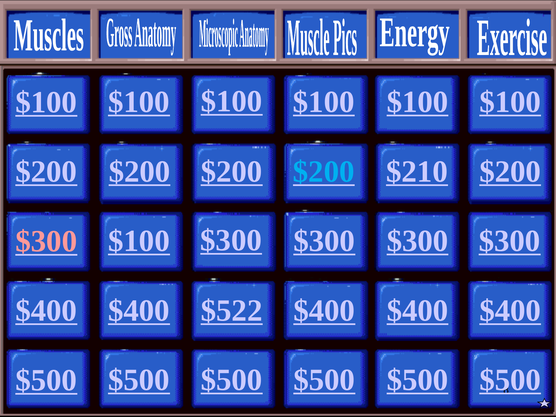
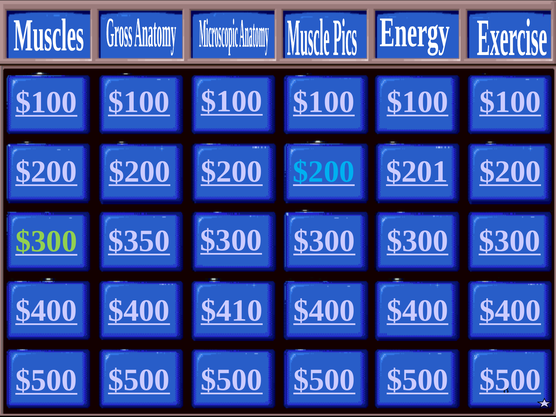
$210: $210 -> $201
$100 at (139, 241): $100 -> $350
$300 at (46, 241) colour: pink -> light green
$522: $522 -> $410
